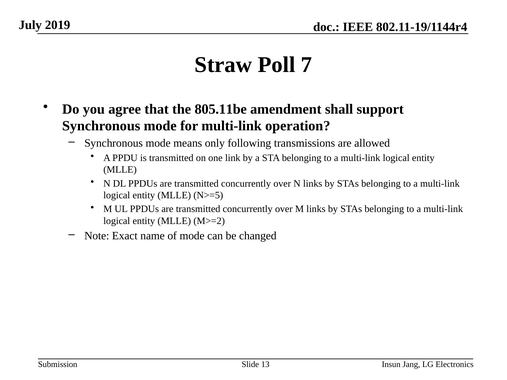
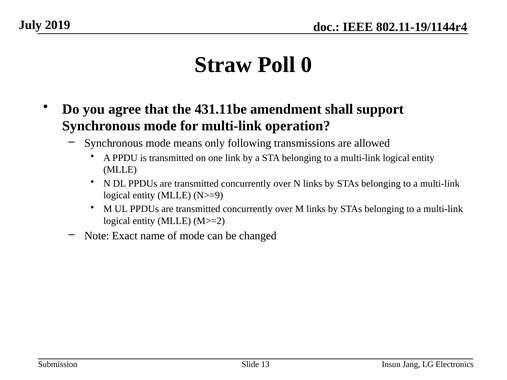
7: 7 -> 0
805.11be: 805.11be -> 431.11be
N>=5: N>=5 -> N>=9
